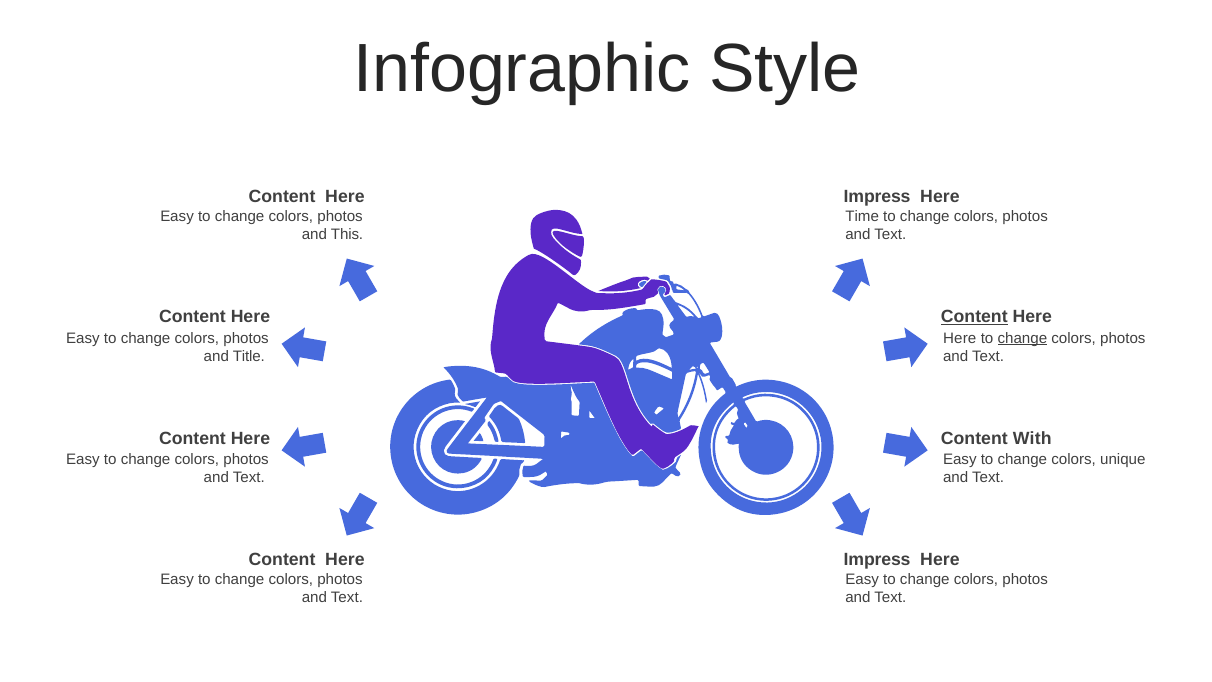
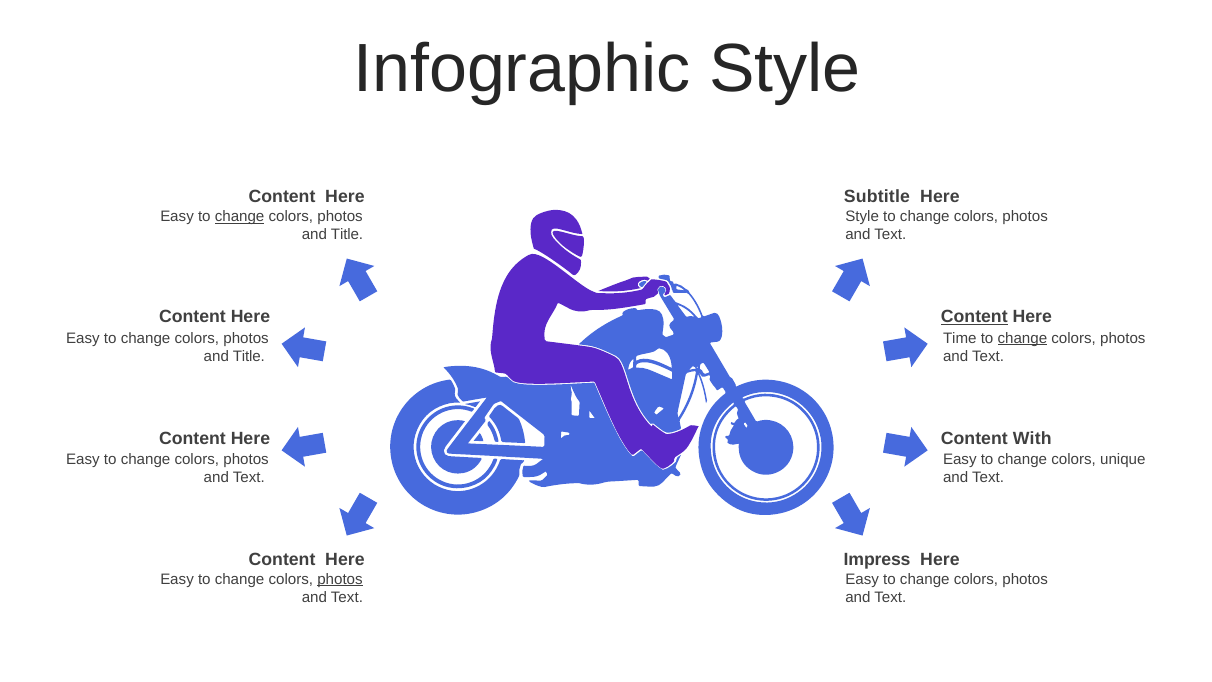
Impress at (877, 197): Impress -> Subtitle
change at (240, 217) underline: none -> present
Time at (862, 217): Time -> Style
This at (347, 235): This -> Title
Here at (960, 338): Here -> Time
photos at (340, 579) underline: none -> present
